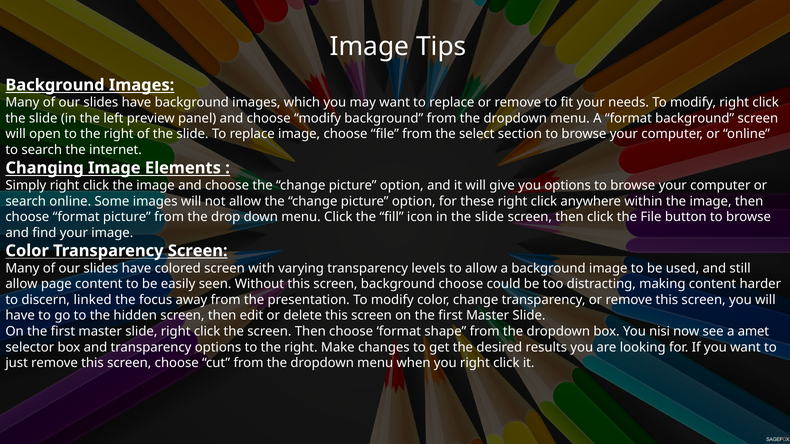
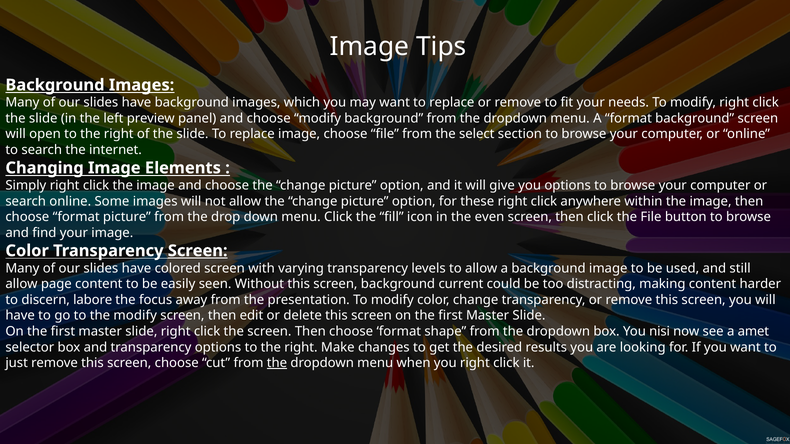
in the slide: slide -> even
background choose: choose -> current
linked: linked -> labore
the hidden: hidden -> modify
the at (277, 363) underline: none -> present
